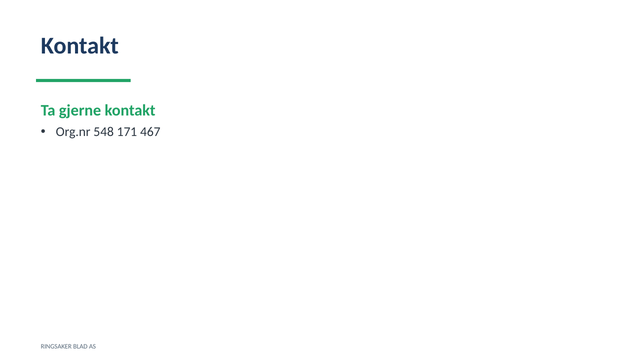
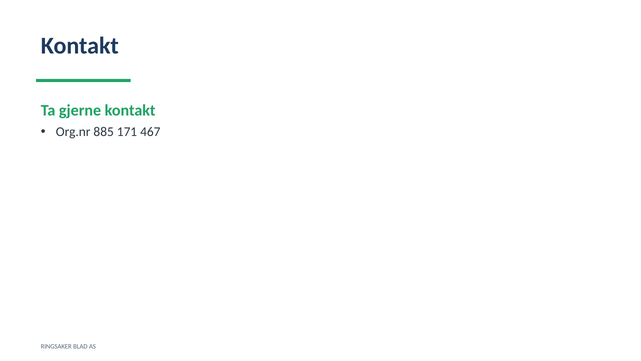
548: 548 -> 885
